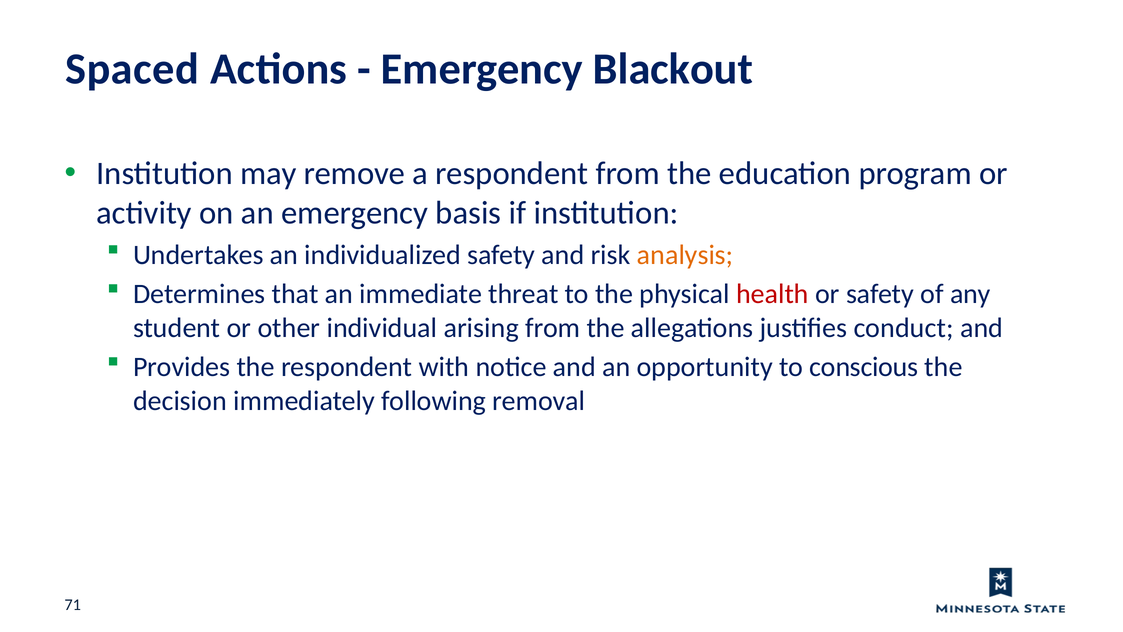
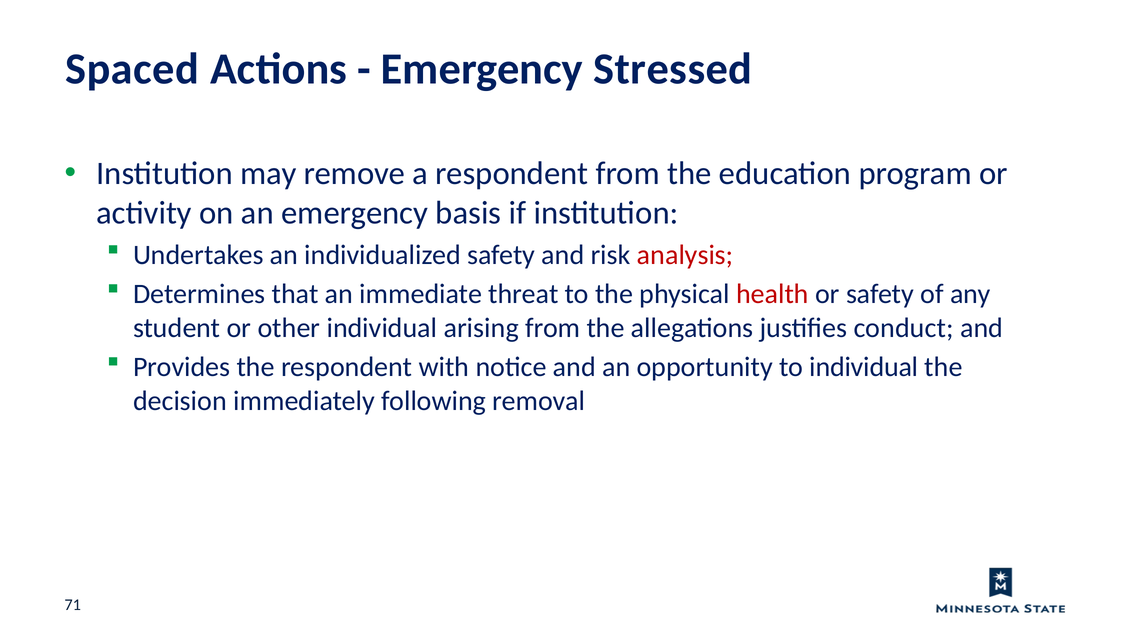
Blackout: Blackout -> Stressed
analysis colour: orange -> red
to conscious: conscious -> individual
